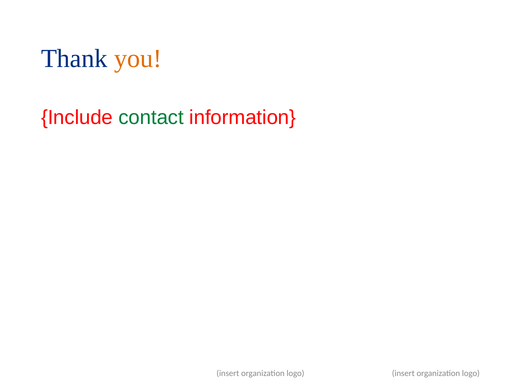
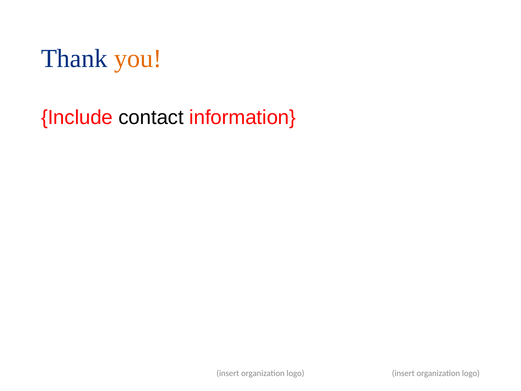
contact colour: green -> black
